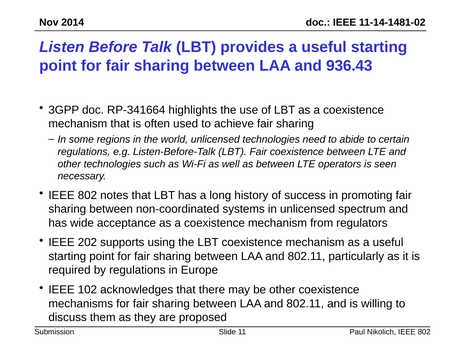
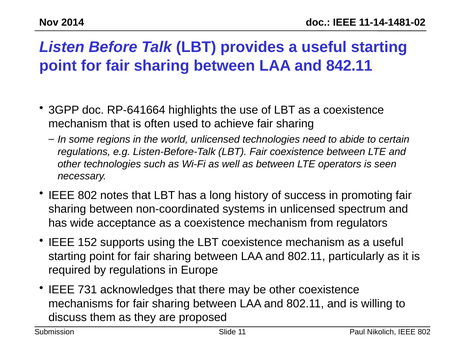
936.43: 936.43 -> 842.11
RP-341664: RP-341664 -> RP-641664
202: 202 -> 152
102: 102 -> 731
